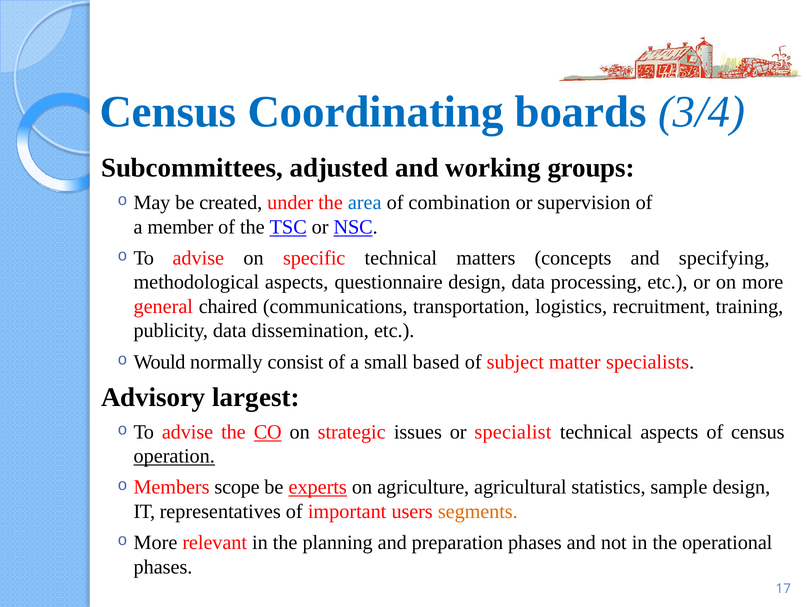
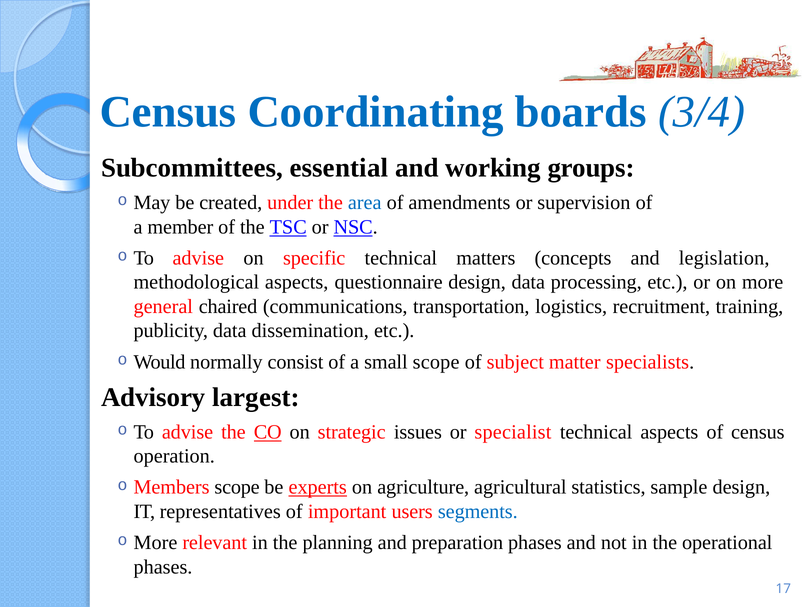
adjusted: adjusted -> essential
combination: combination -> amendments
specifying: specifying -> legislation
small based: based -> scope
operation underline: present -> none
segments colour: orange -> blue
